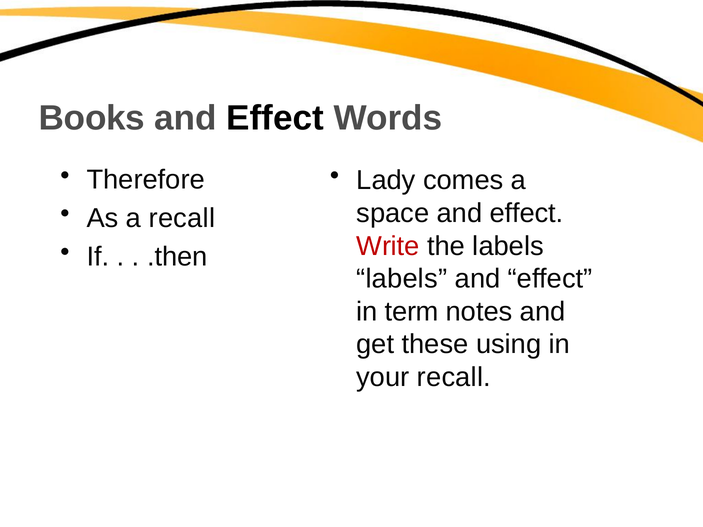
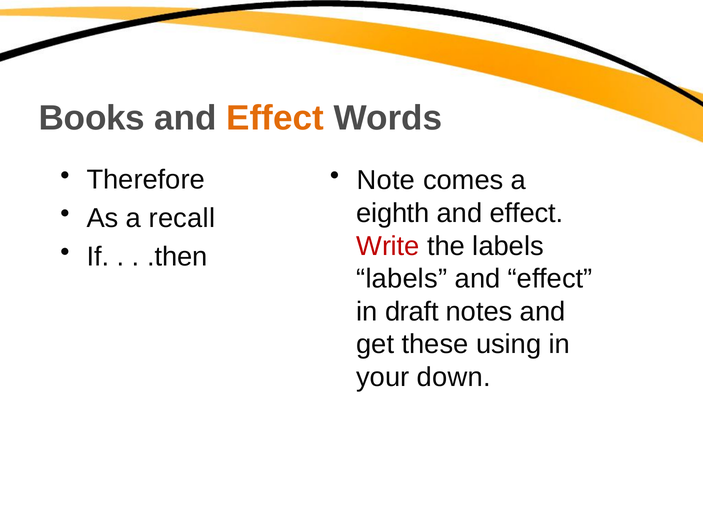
Effect at (275, 118) colour: black -> orange
Lady: Lady -> Note
space: space -> eighth
term: term -> draft
your recall: recall -> down
